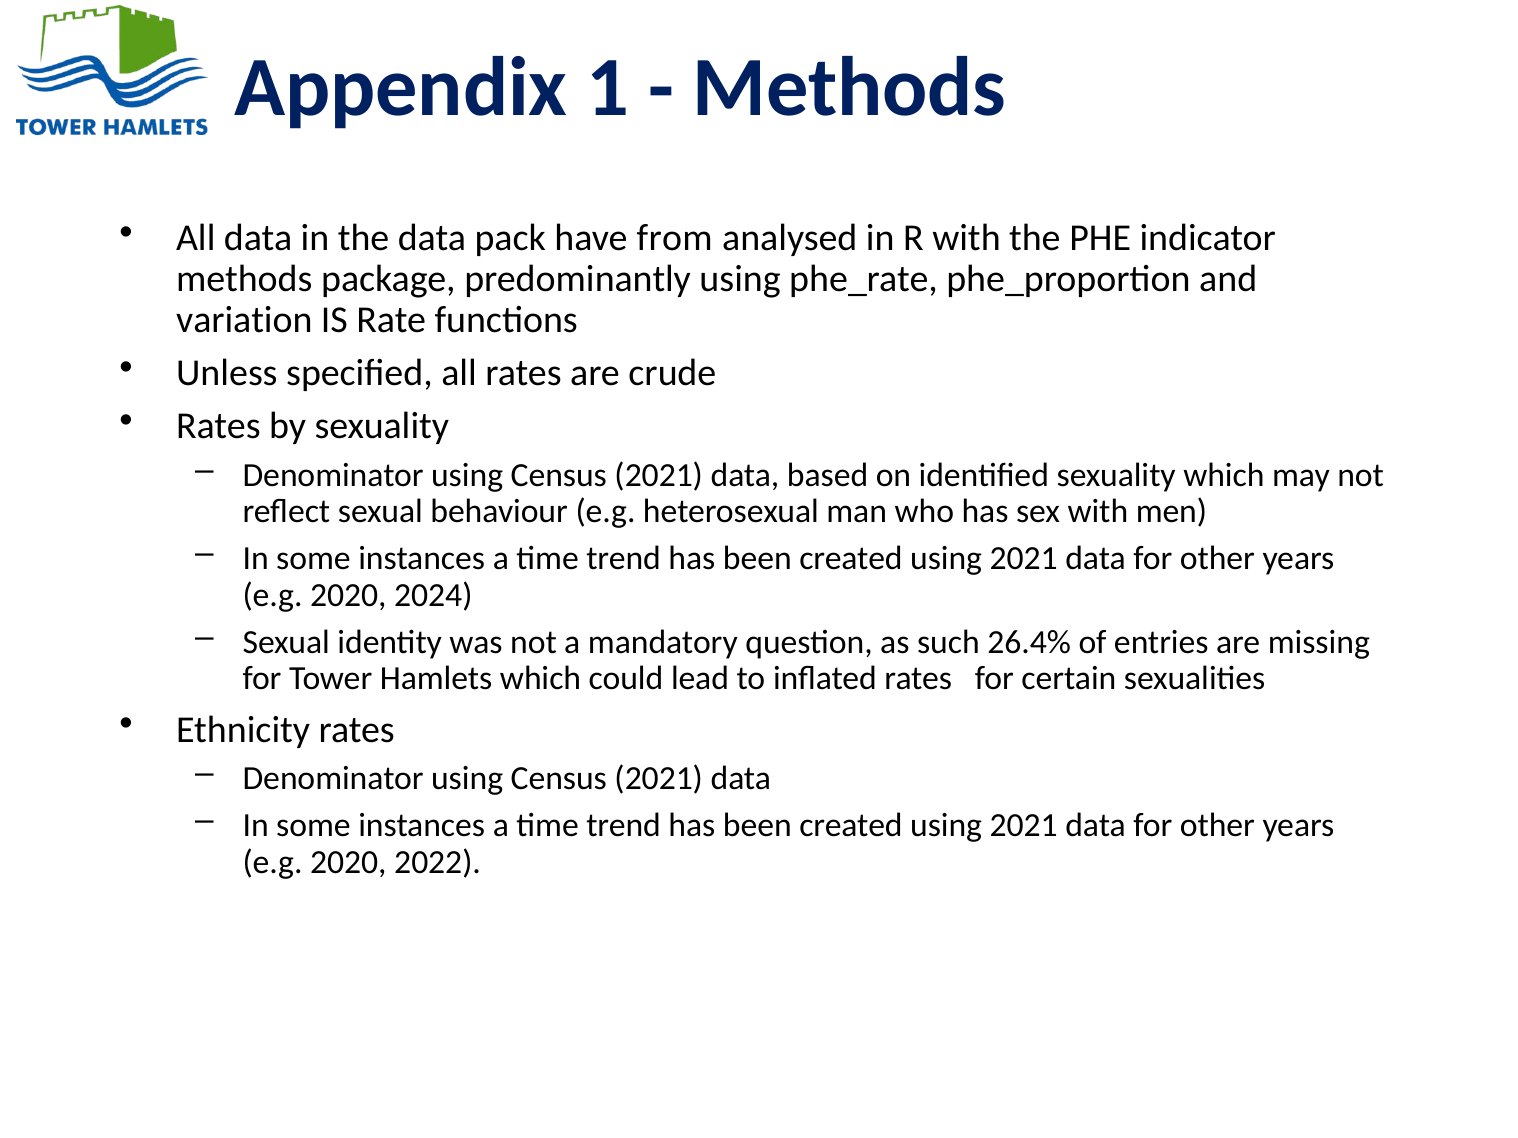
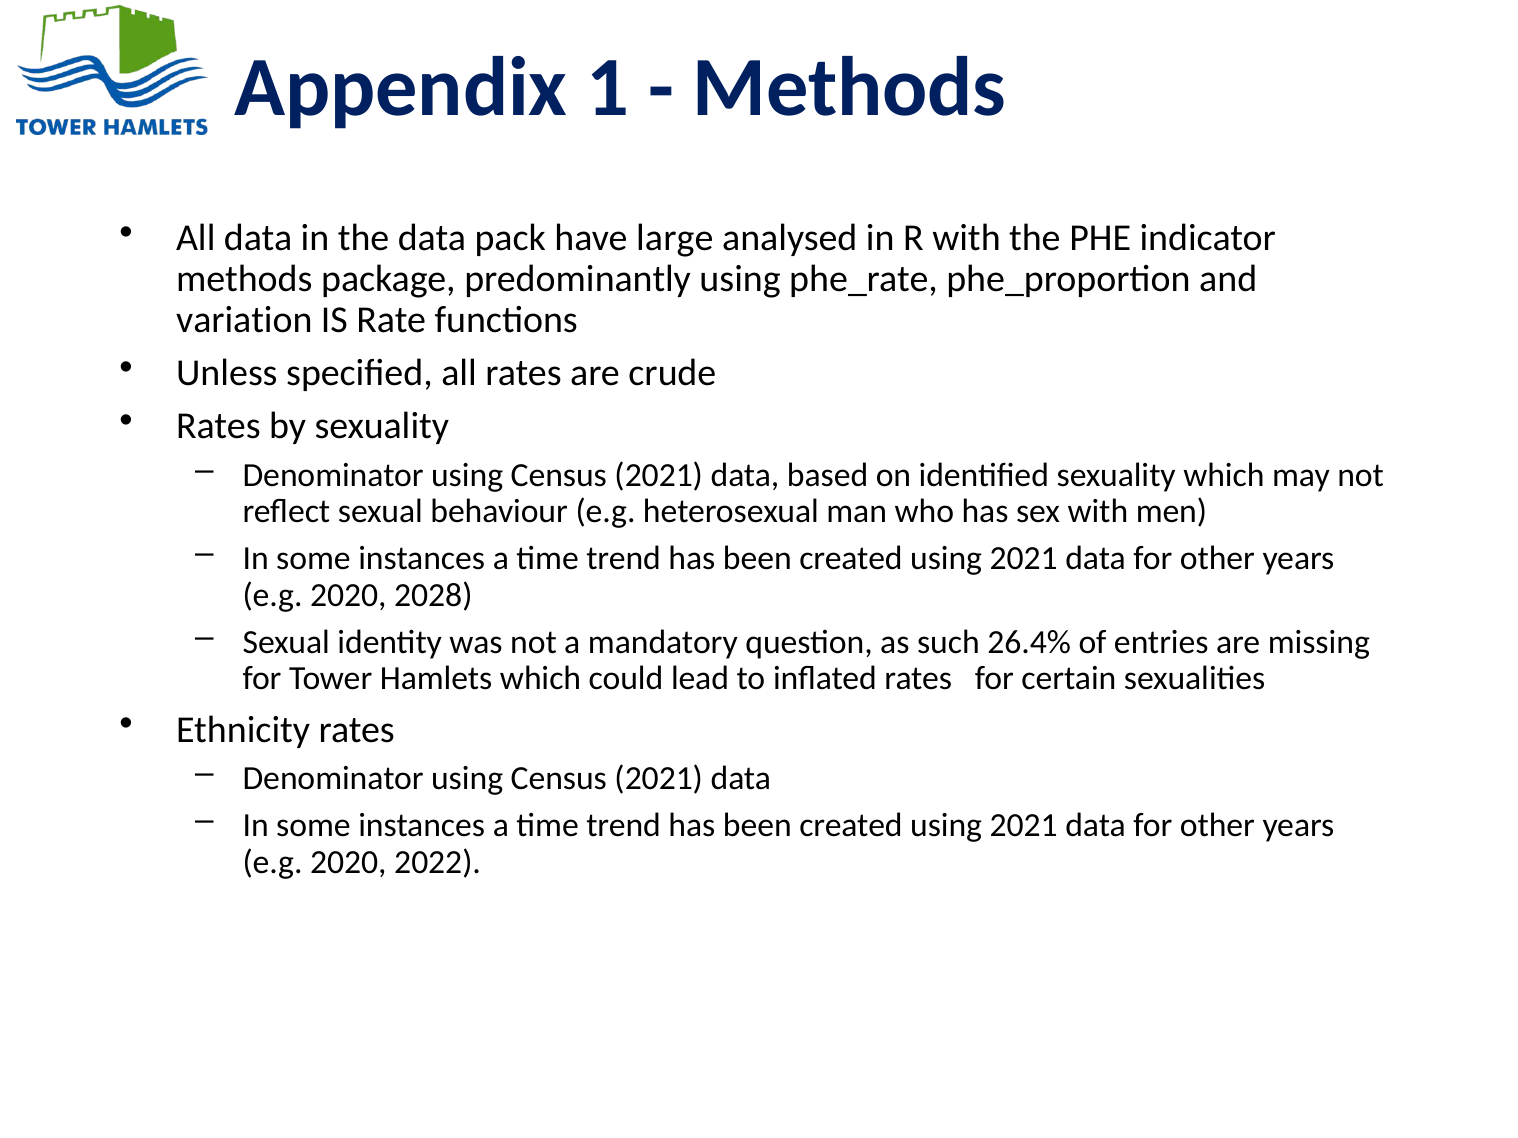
from: from -> large
2024: 2024 -> 2028
